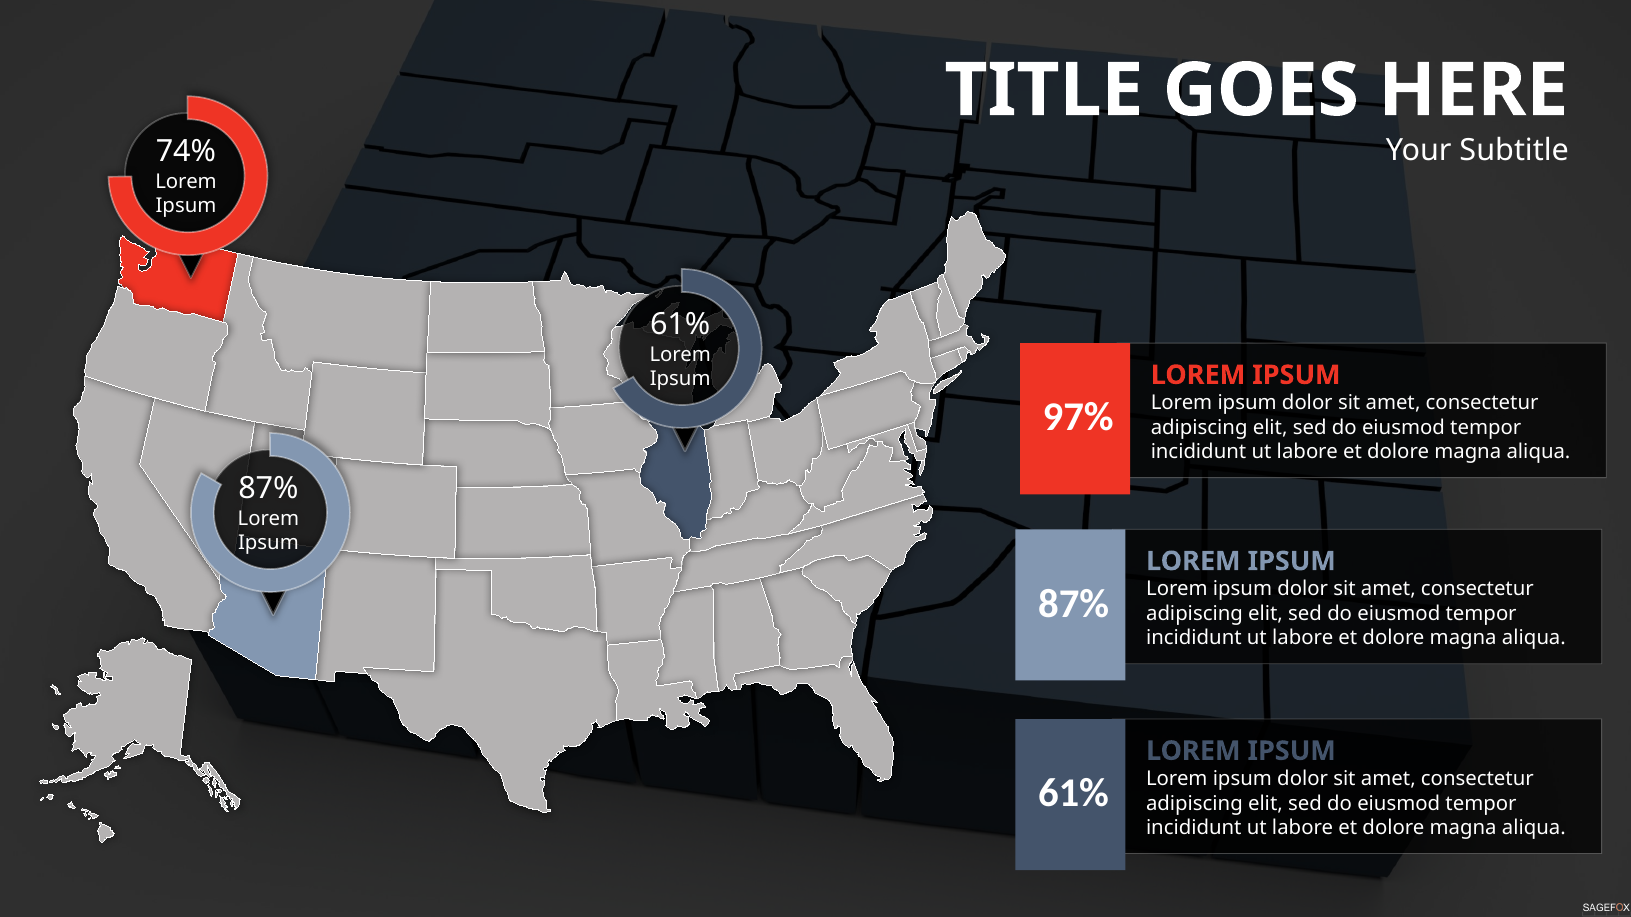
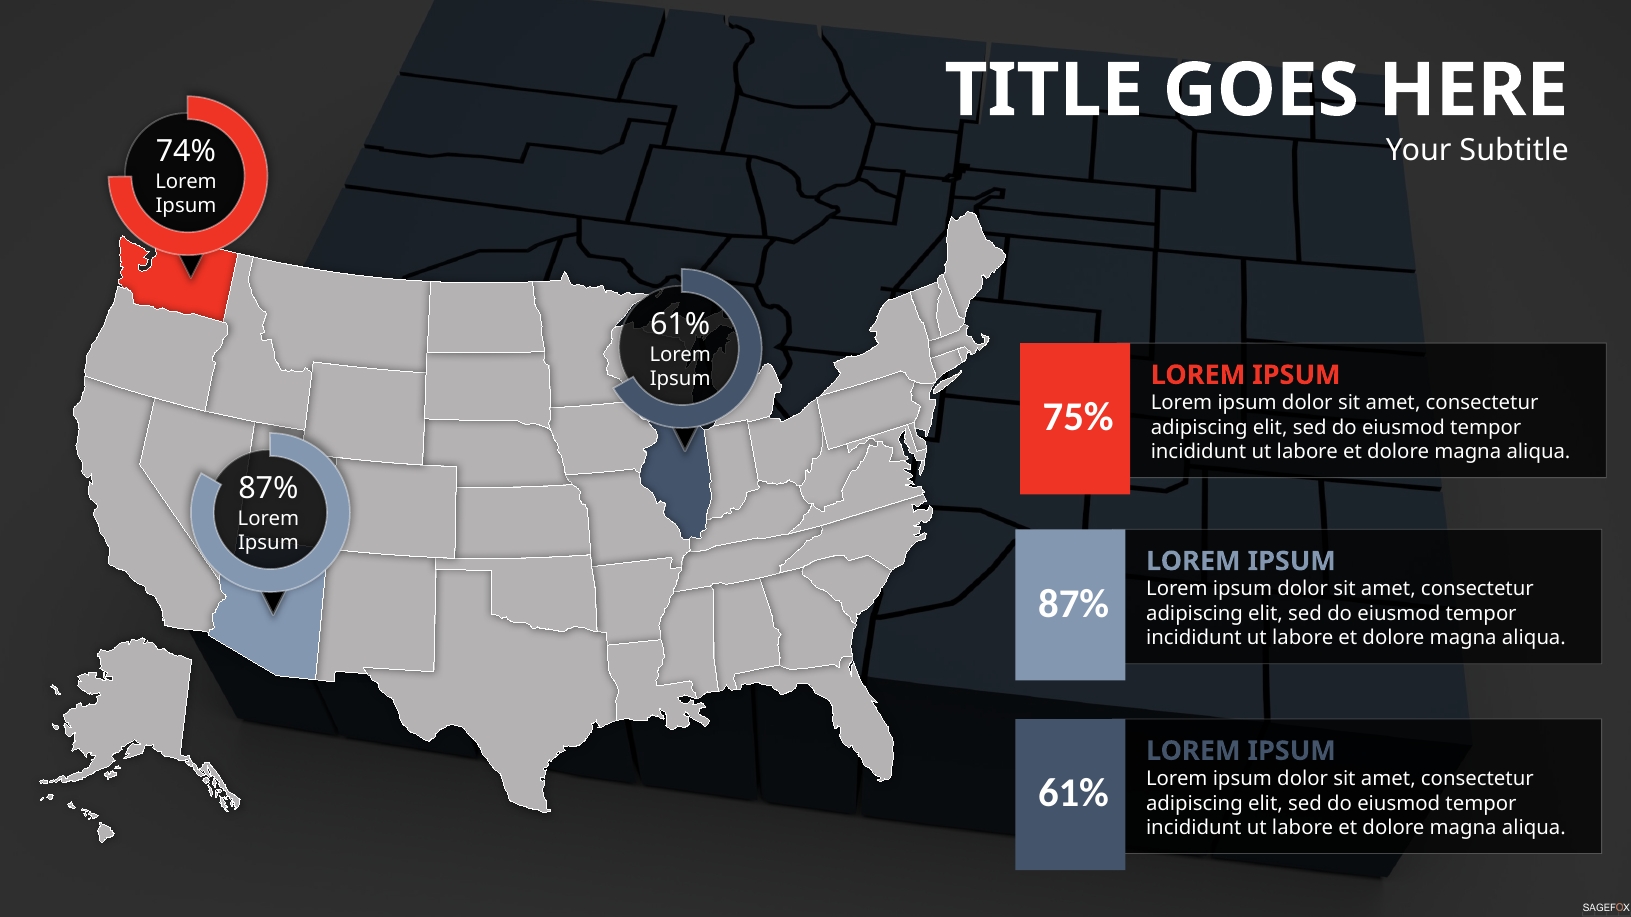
97%: 97% -> 75%
